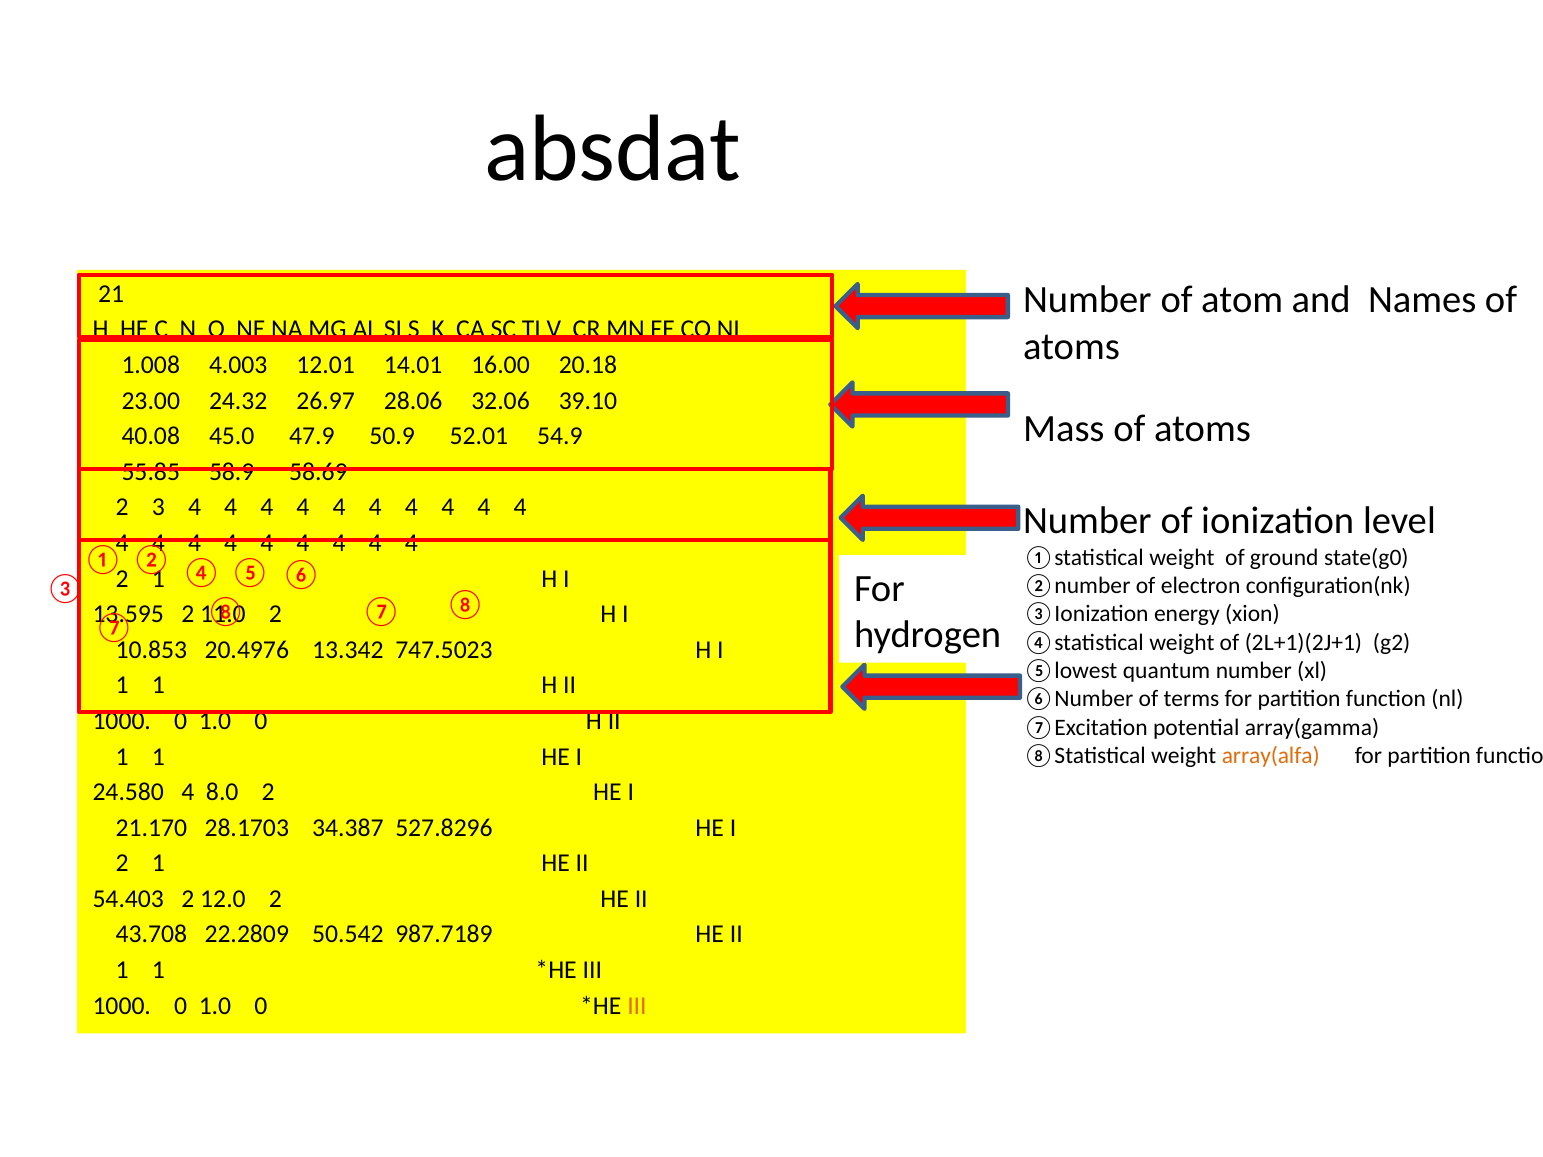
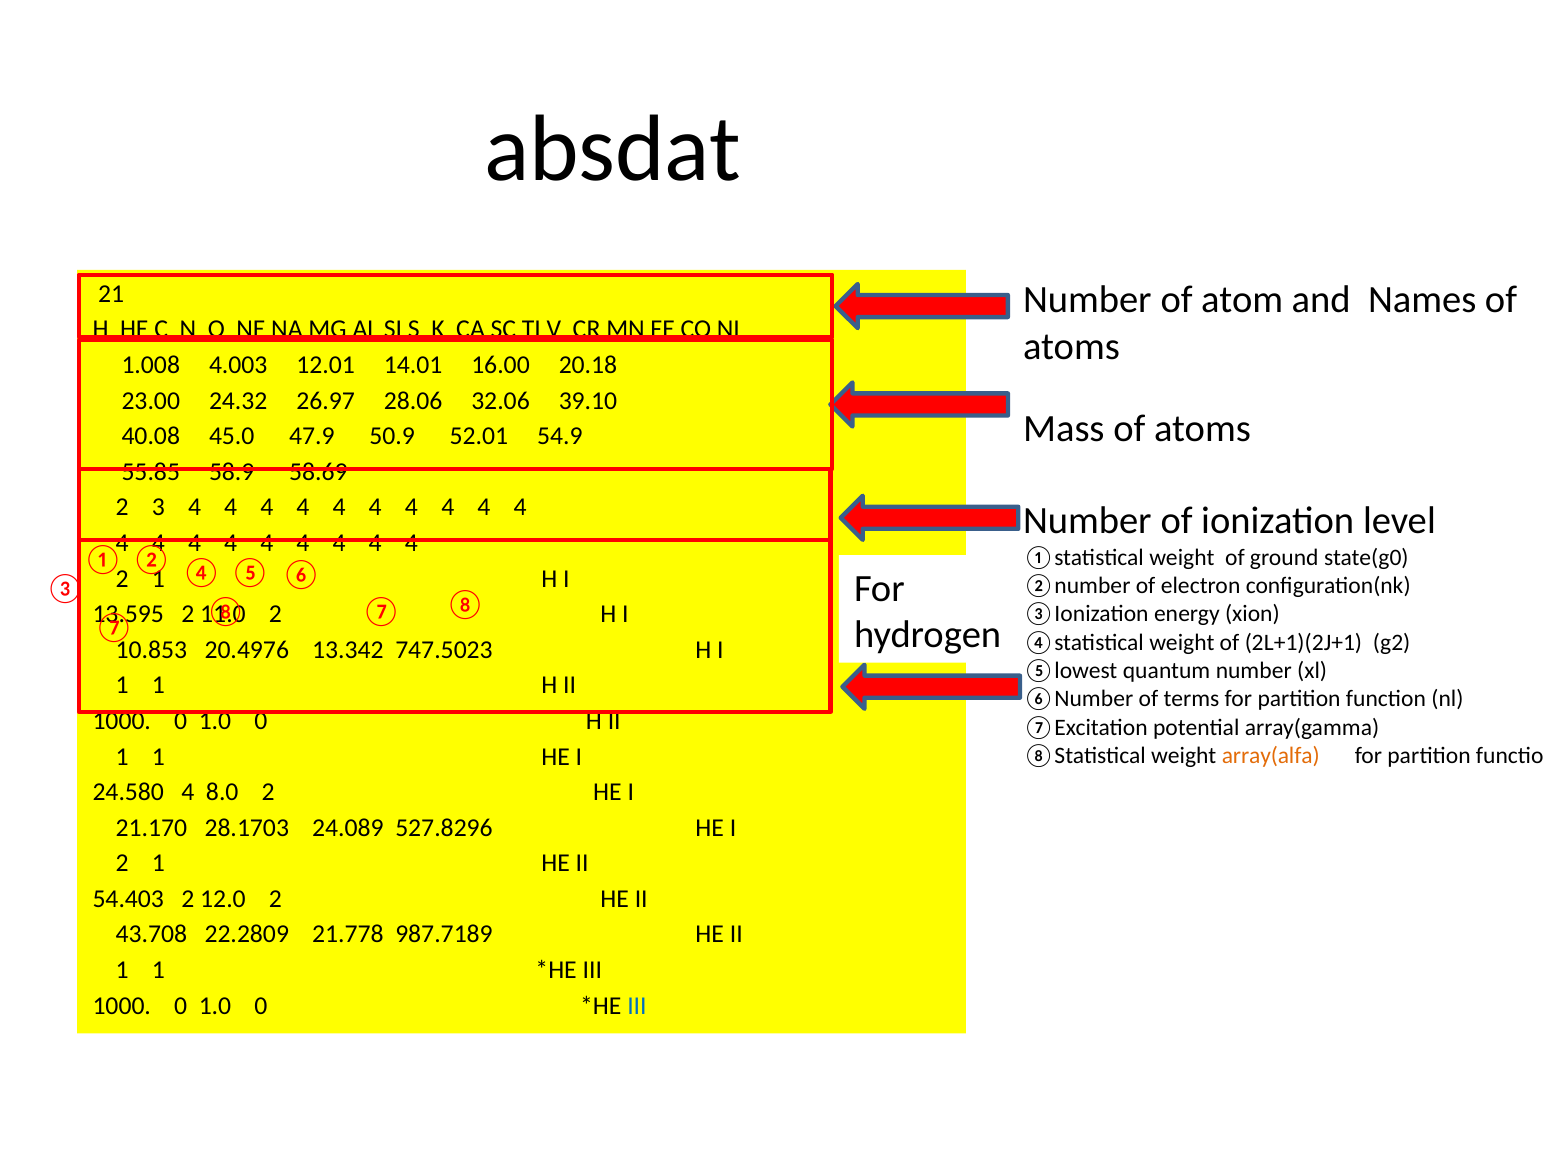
34.387: 34.387 -> 24.089
50.542: 50.542 -> 21.778
III at (637, 1006) colour: orange -> blue
